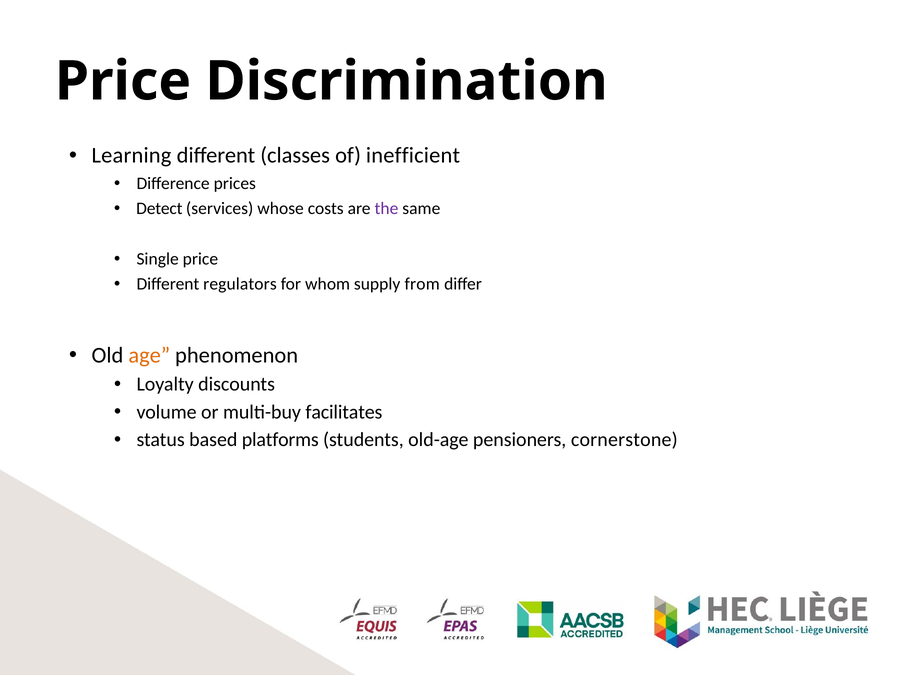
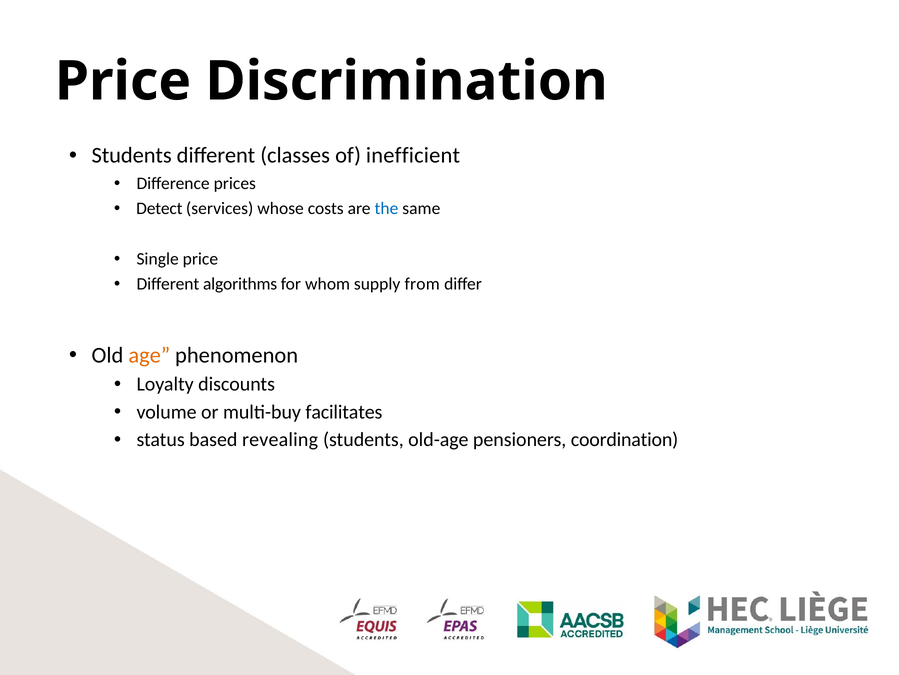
Learning at (132, 155): Learning -> Students
the colour: purple -> blue
regulators: regulators -> algorithms
platforms: platforms -> revealing
cornerstone: cornerstone -> coordination
